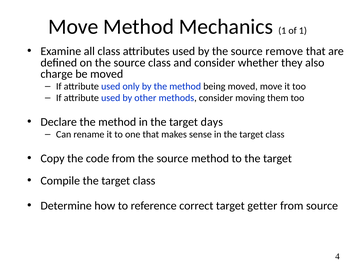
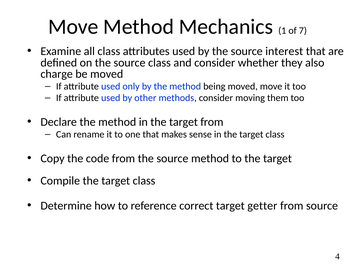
of 1: 1 -> 7
remove: remove -> interest
target days: days -> from
